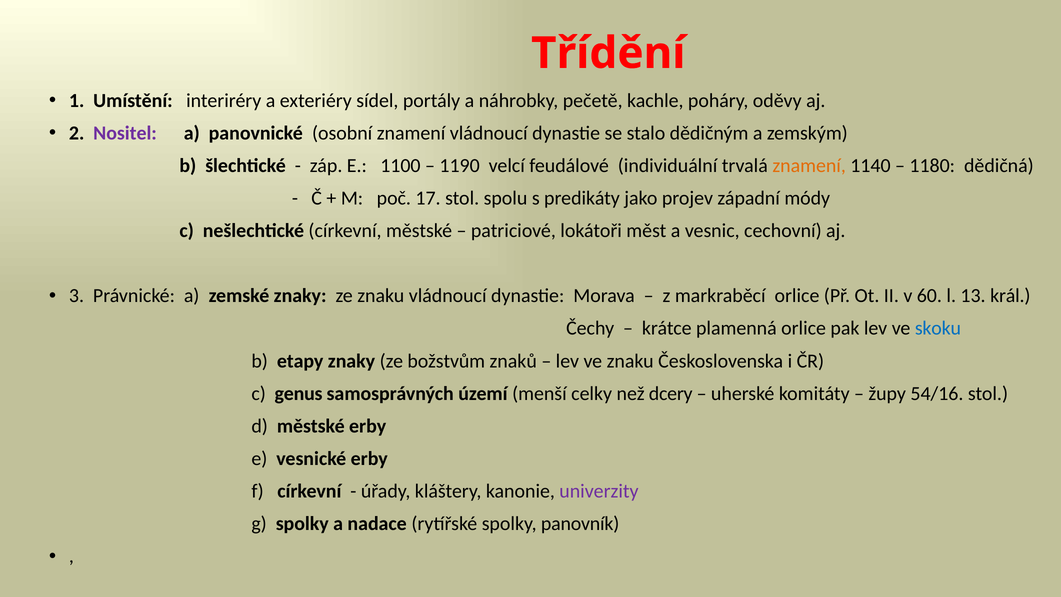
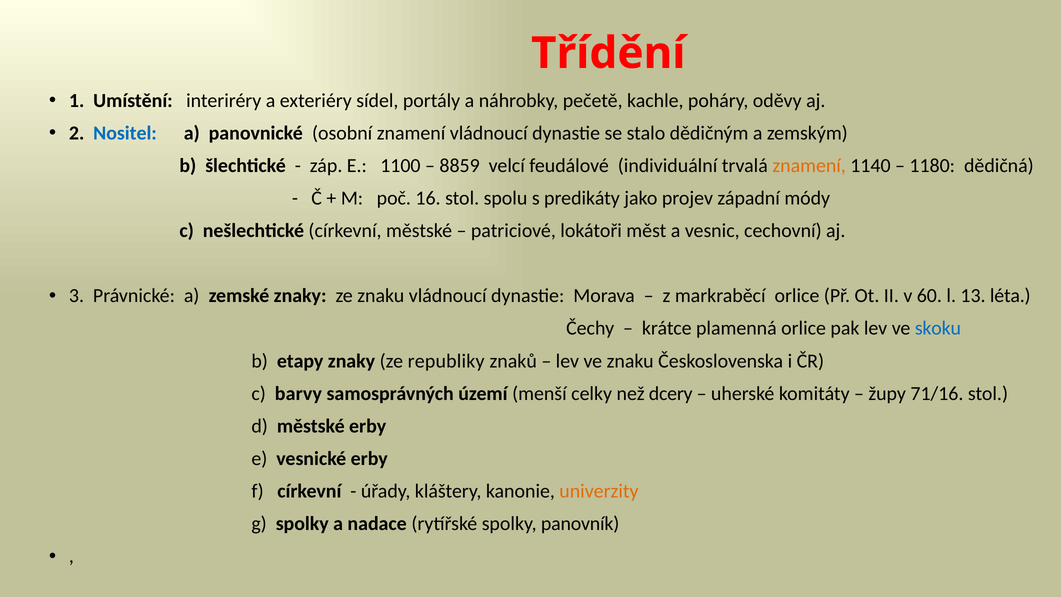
Nositel colour: purple -> blue
1190: 1190 -> 8859
17: 17 -> 16
král: král -> léta
božstvům: božstvům -> republiky
genus: genus -> barvy
54/16: 54/16 -> 71/16
univerzity colour: purple -> orange
